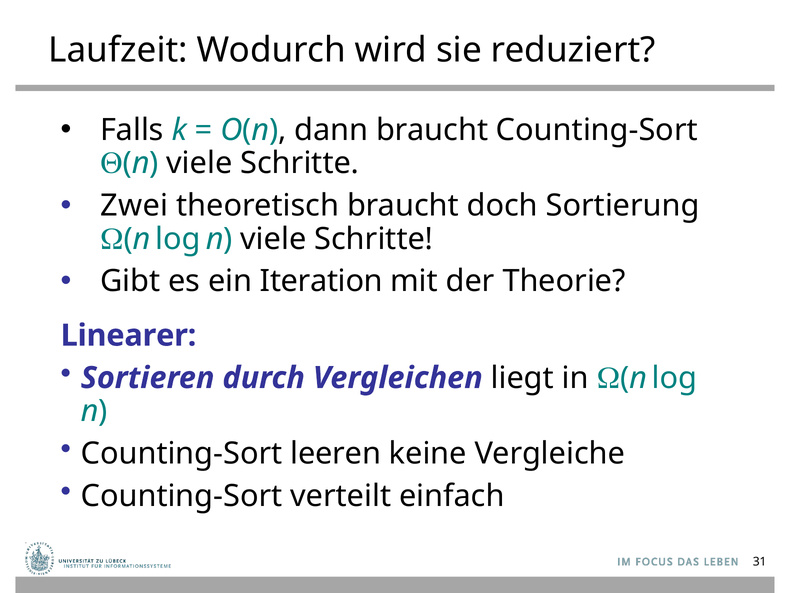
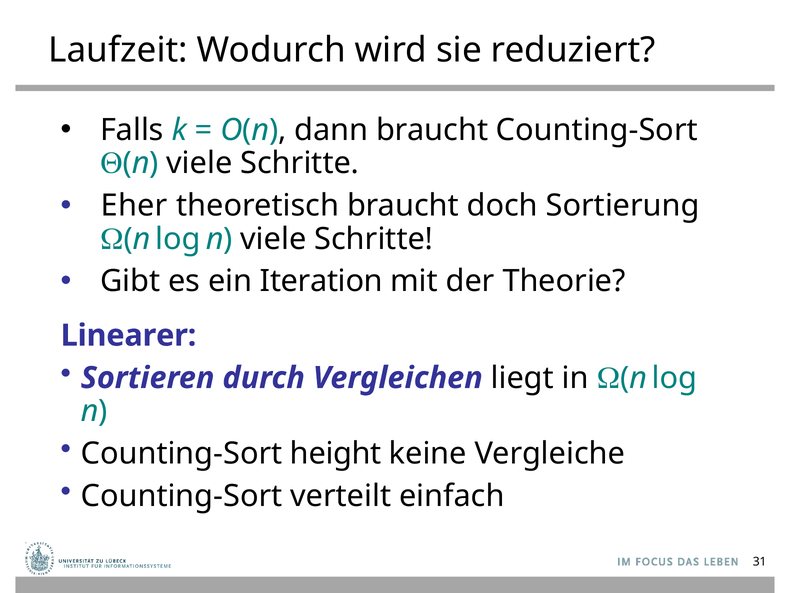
Zwei: Zwei -> Eher
leeren: leeren -> height
